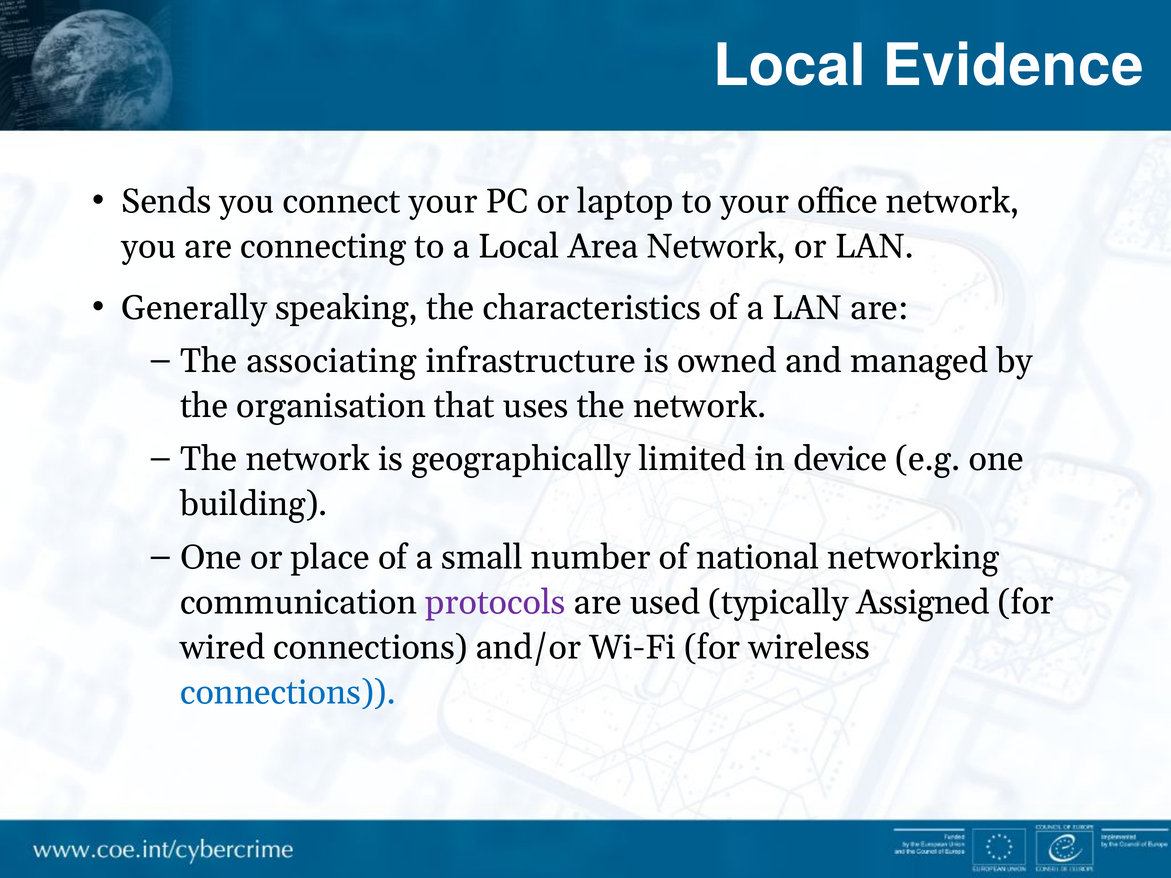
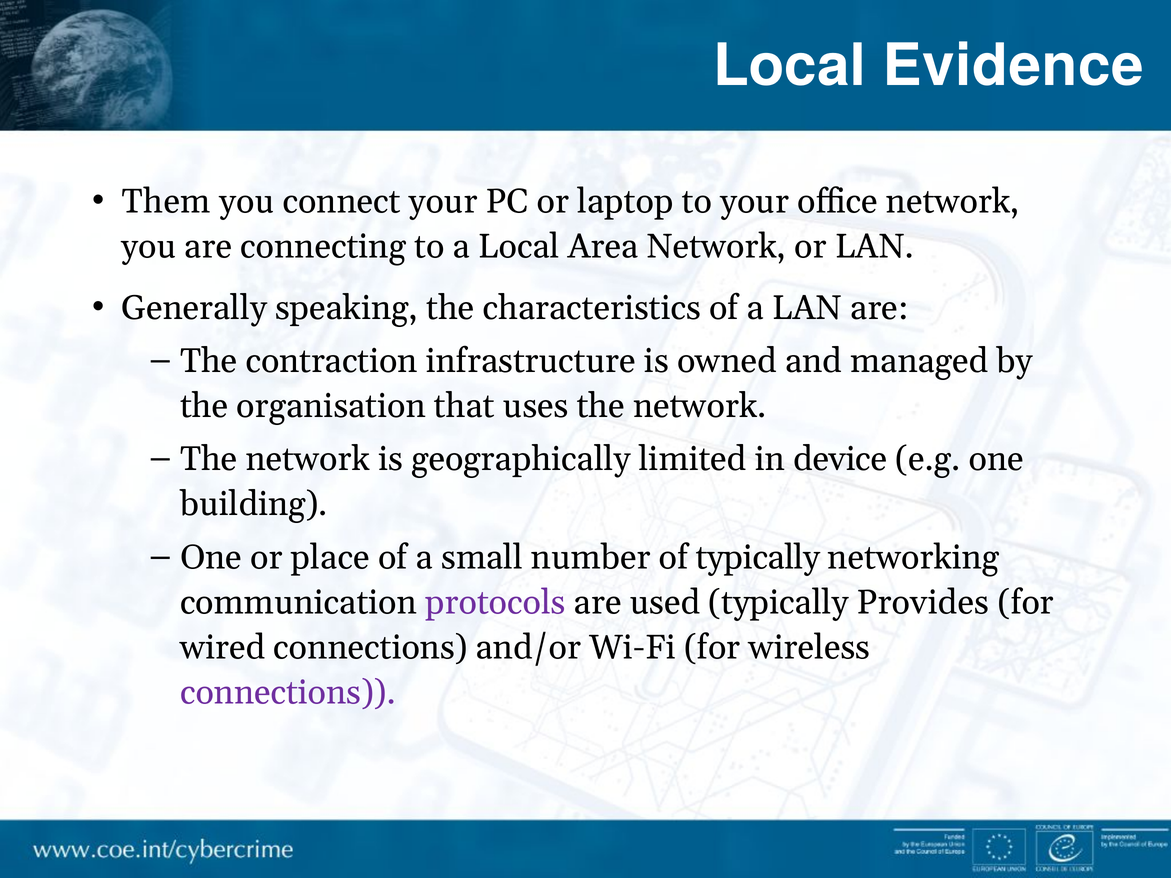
Sends: Sends -> Them
associating: associating -> contraction
of national: national -> typically
Assigned: Assigned -> Provides
connections at (288, 693) colour: blue -> purple
